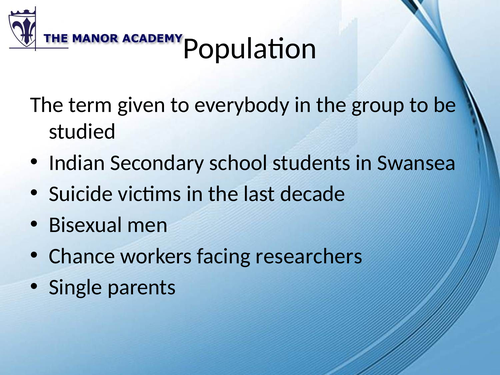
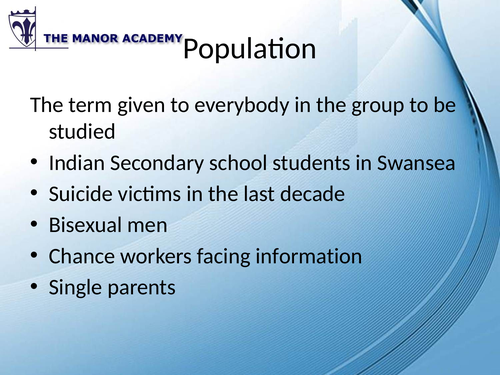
researchers: researchers -> information
